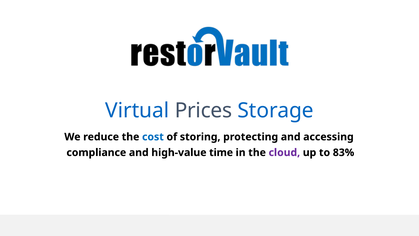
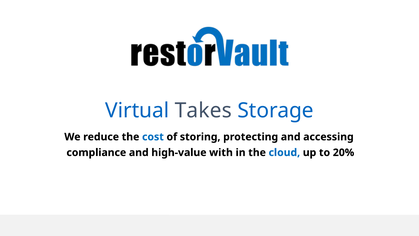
Prices: Prices -> Takes
time: time -> with
cloud colour: purple -> blue
83%: 83% -> 20%
